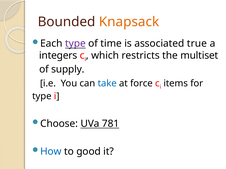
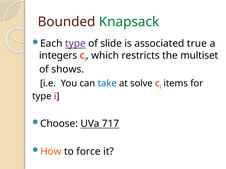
Knapsack colour: orange -> green
time: time -> slide
supply: supply -> shows
force: force -> solve
781: 781 -> 717
How colour: blue -> orange
good: good -> force
